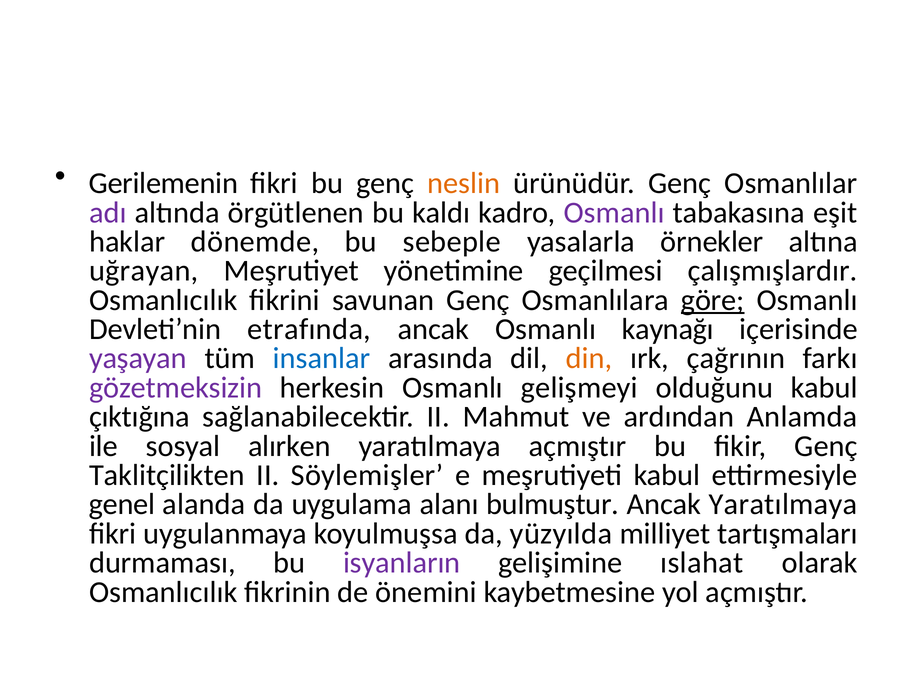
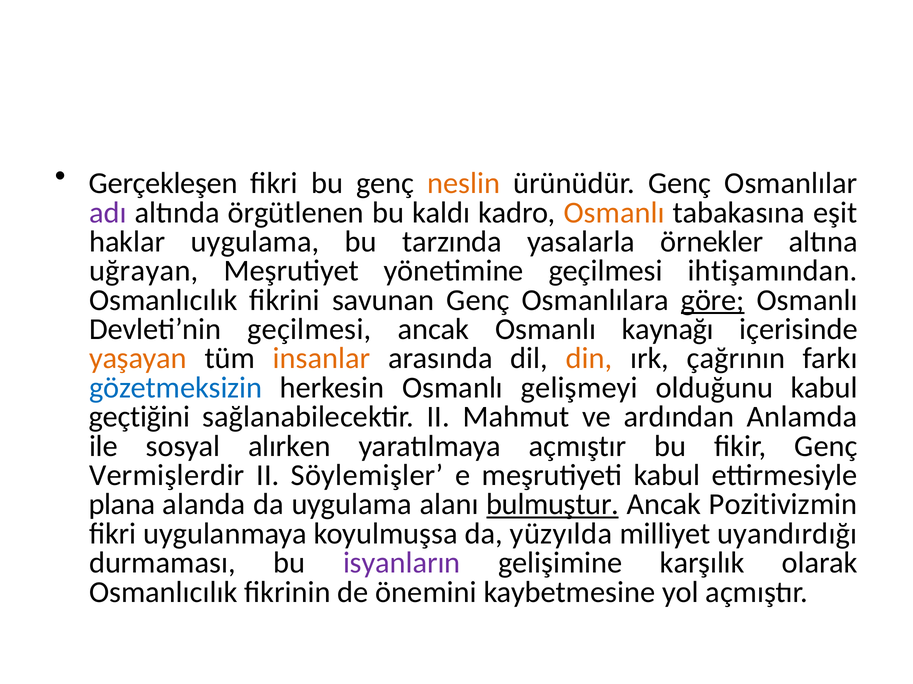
Gerilemenin: Gerilemenin -> Gerçekleşen
Osmanlı at (614, 213) colour: purple -> orange
haklar dönemde: dönemde -> uygulama
sebeple: sebeple -> tarzında
çalışmışlardır: çalışmışlardır -> ihtişamından
Devleti’nin etrafında: etrafında -> geçilmesi
yaşayan colour: purple -> orange
insanlar colour: blue -> orange
gözetmeksizin colour: purple -> blue
çıktığına: çıktığına -> geçtiğini
Taklitçilikten: Taklitçilikten -> Vermişlerdir
genel: genel -> plana
bulmuştur underline: none -> present
Ancak Yaratılmaya: Yaratılmaya -> Pozitivizmin
tartışmaları: tartışmaları -> uyandırdığı
ıslahat: ıslahat -> karşılık
